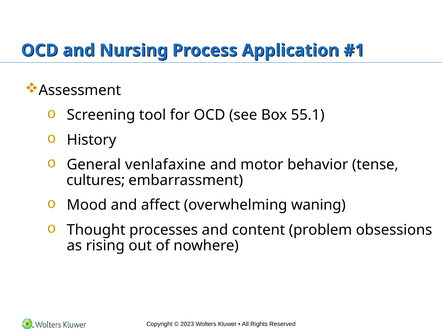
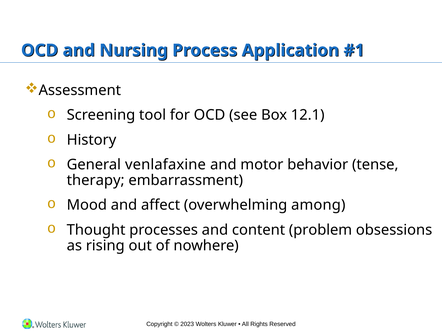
55.1: 55.1 -> 12.1
cultures: cultures -> therapy
waning: waning -> among
